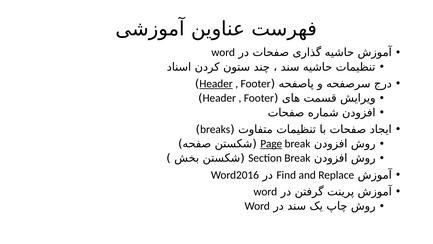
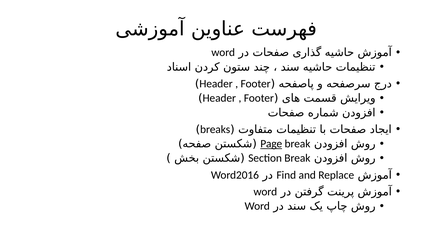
Header at (216, 84) underline: present -> none
